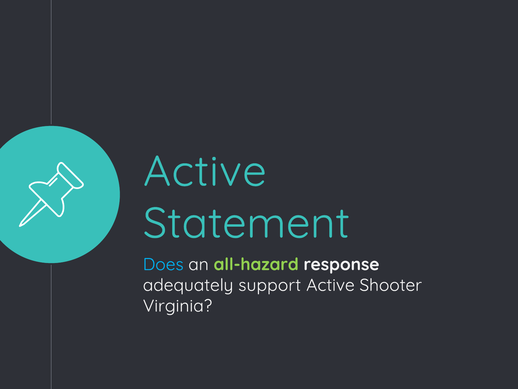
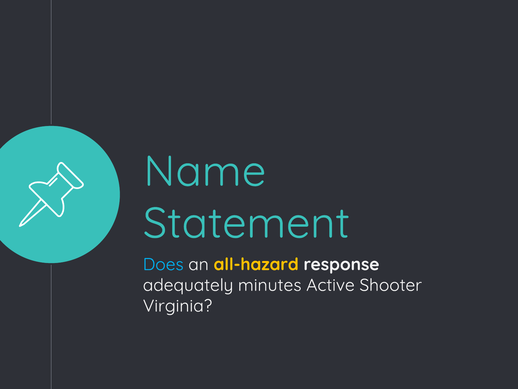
Active at (205, 171): Active -> Name
all-hazard colour: light green -> yellow
support: support -> minutes
